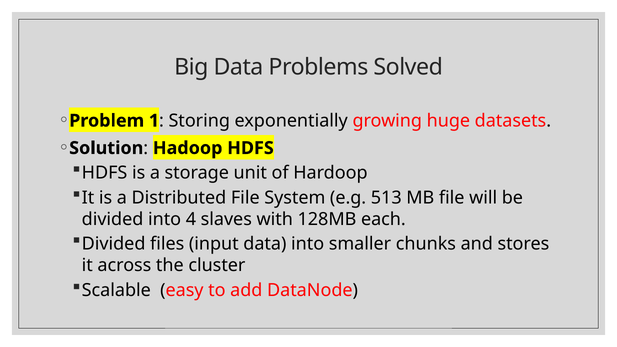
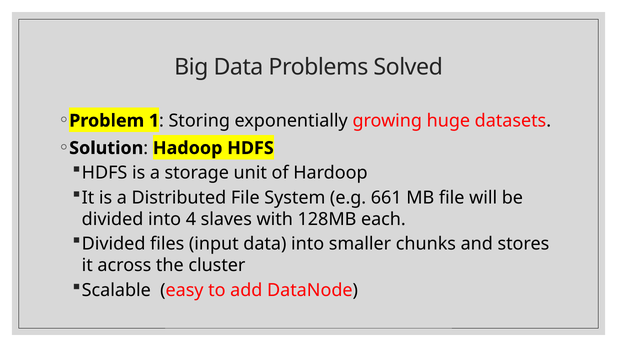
513: 513 -> 661
